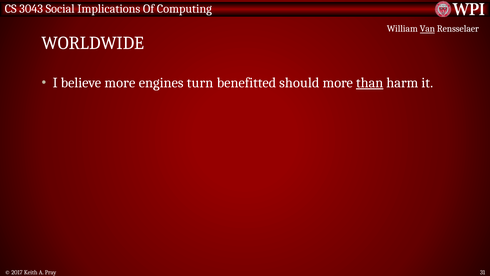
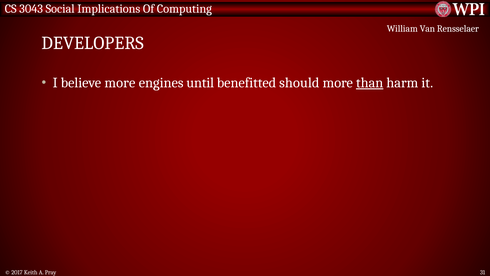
Van underline: present -> none
WORLDWIDE: WORLDWIDE -> DEVELOPERS
turn: turn -> until
